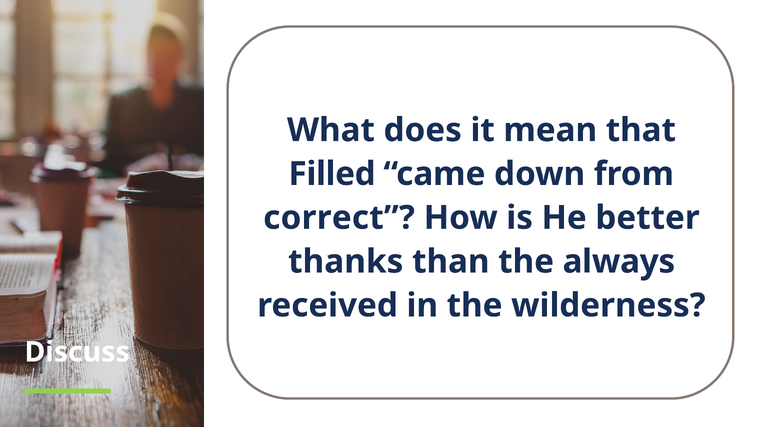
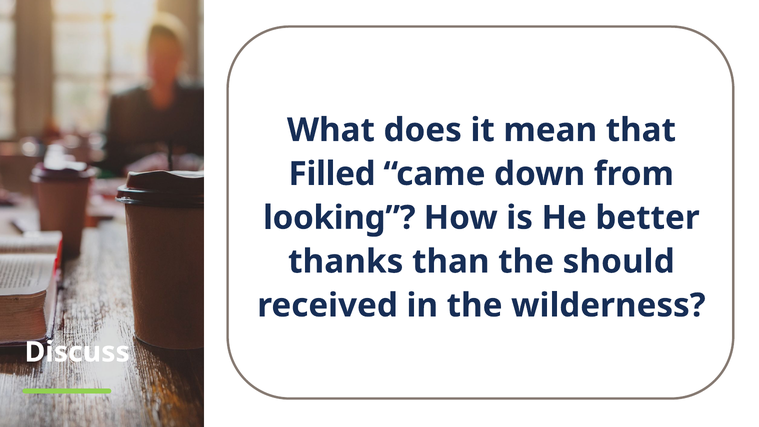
correct: correct -> looking
always: always -> should
